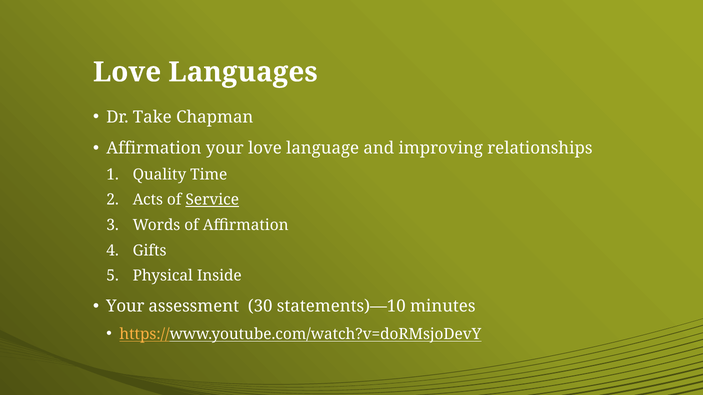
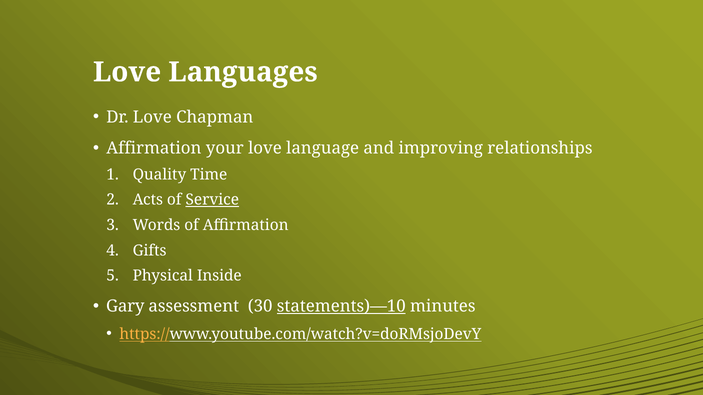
Dr Take: Take -> Love
Your at (125, 307): Your -> Gary
statements)—10 underline: none -> present
